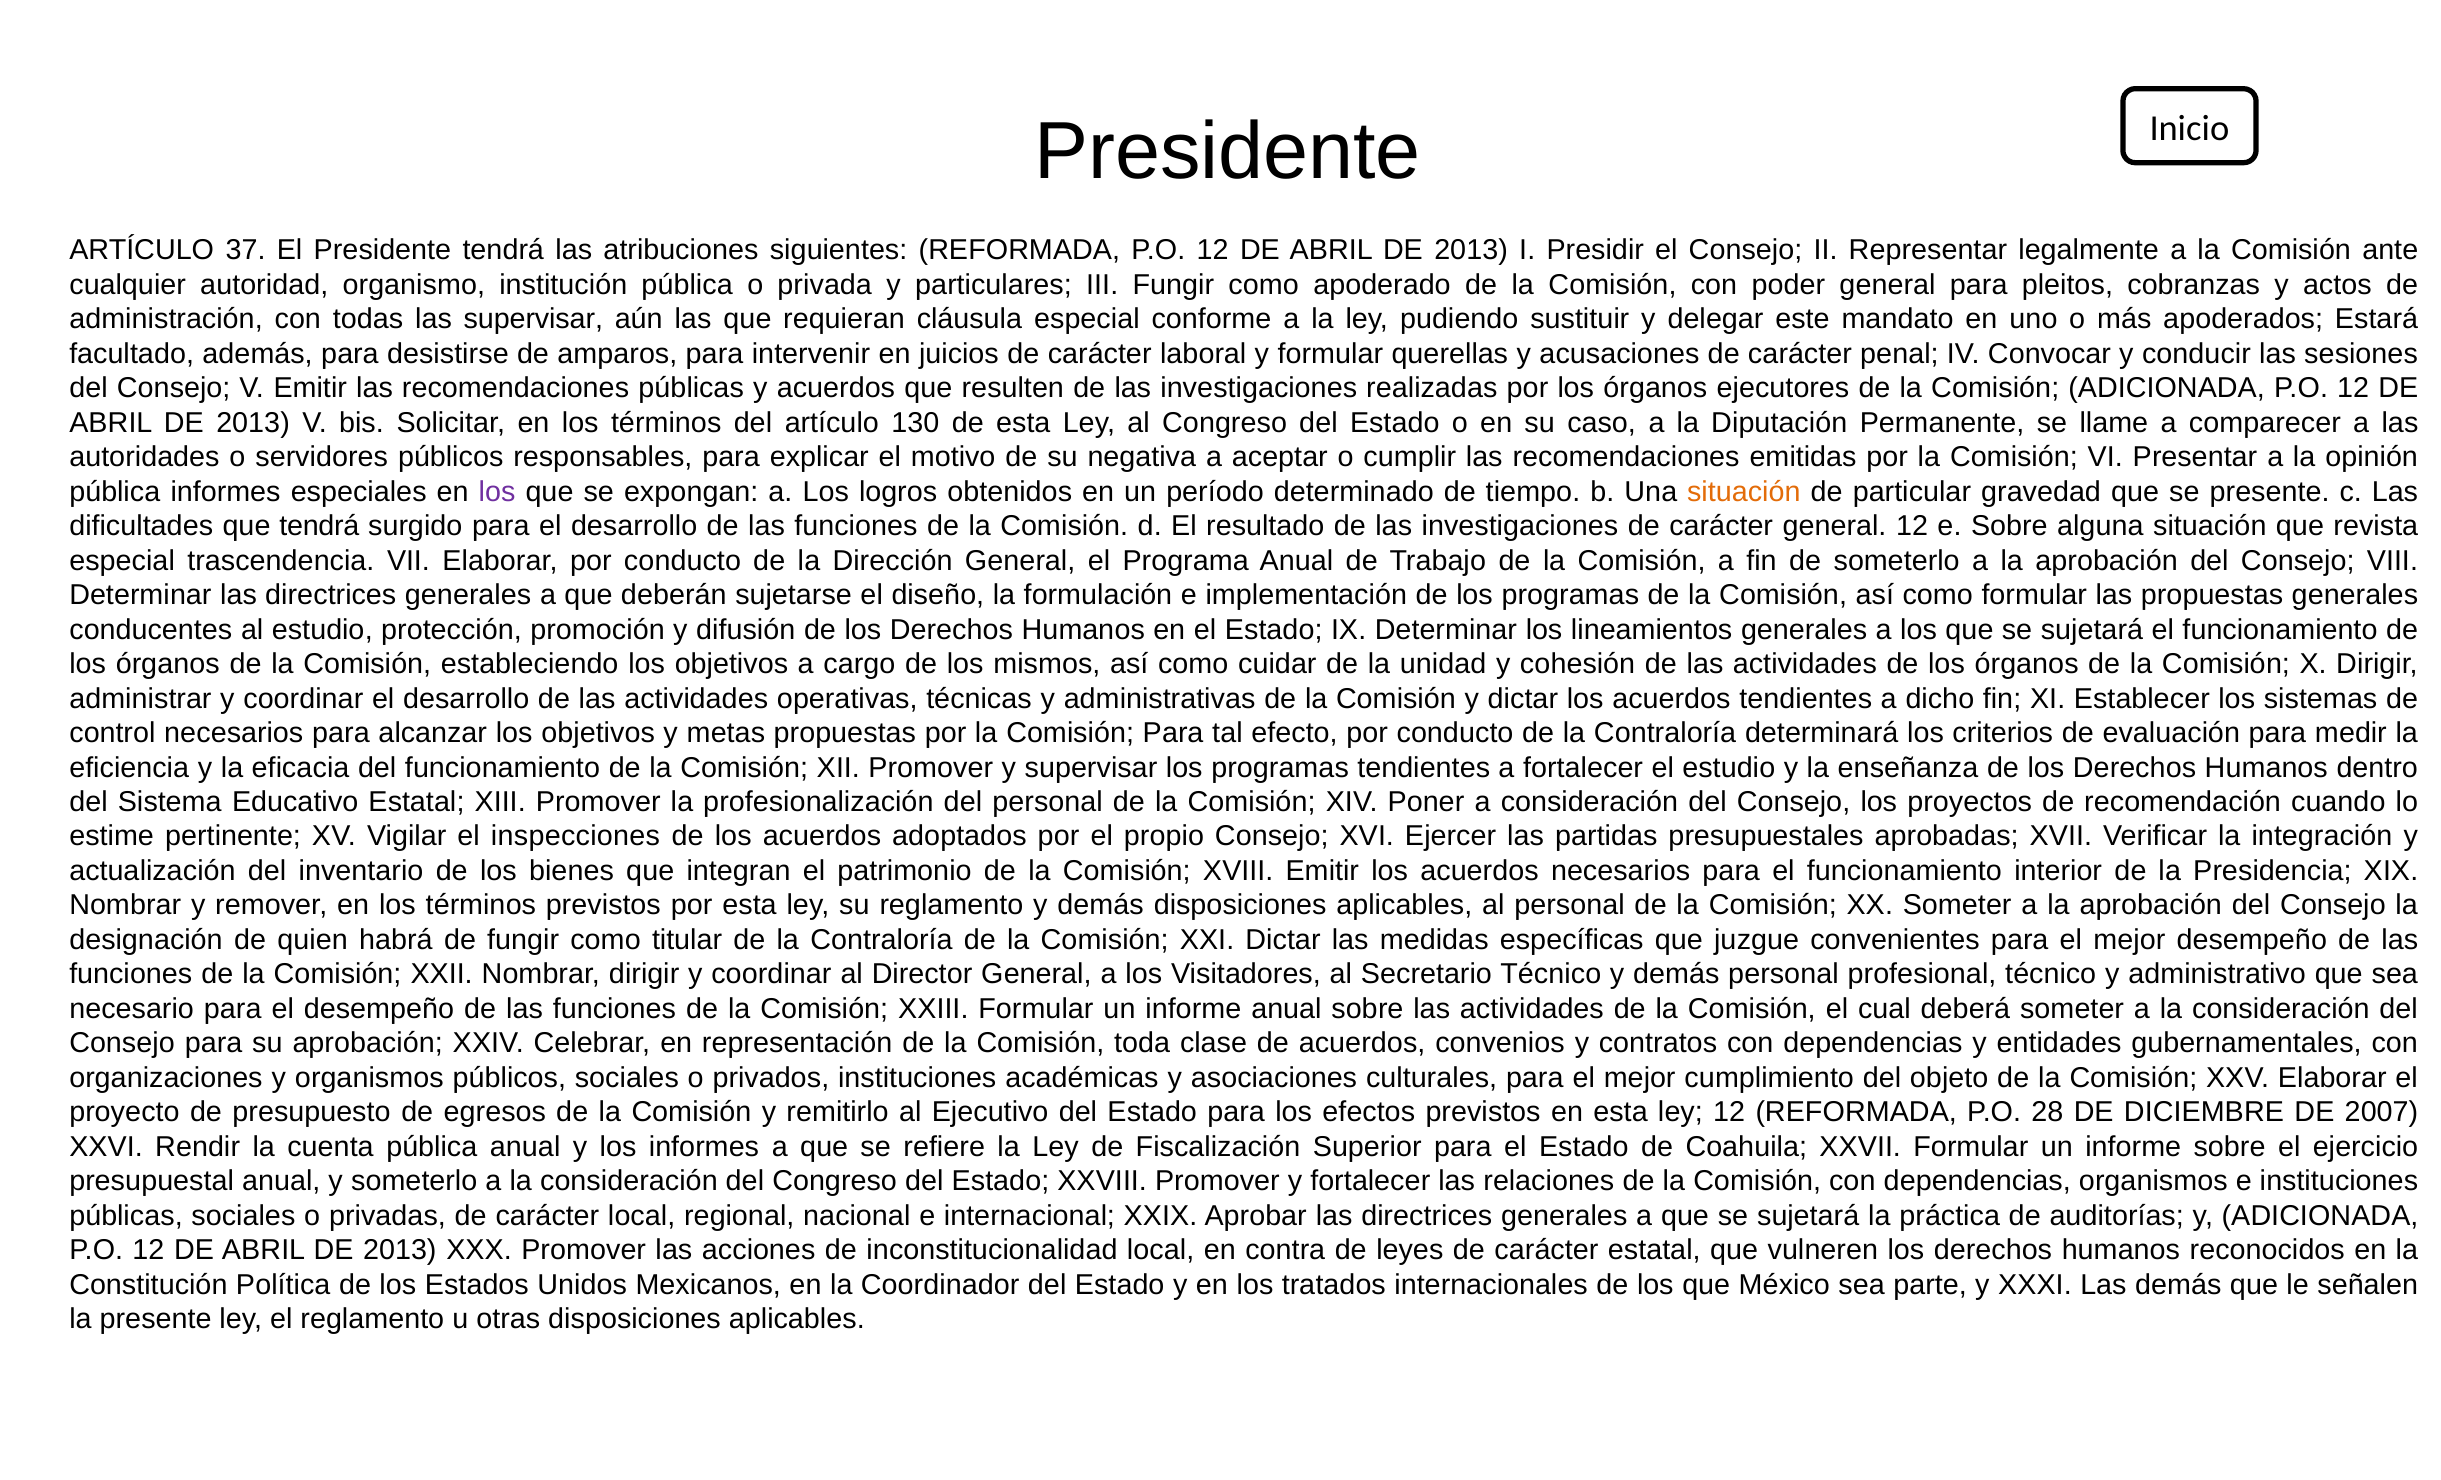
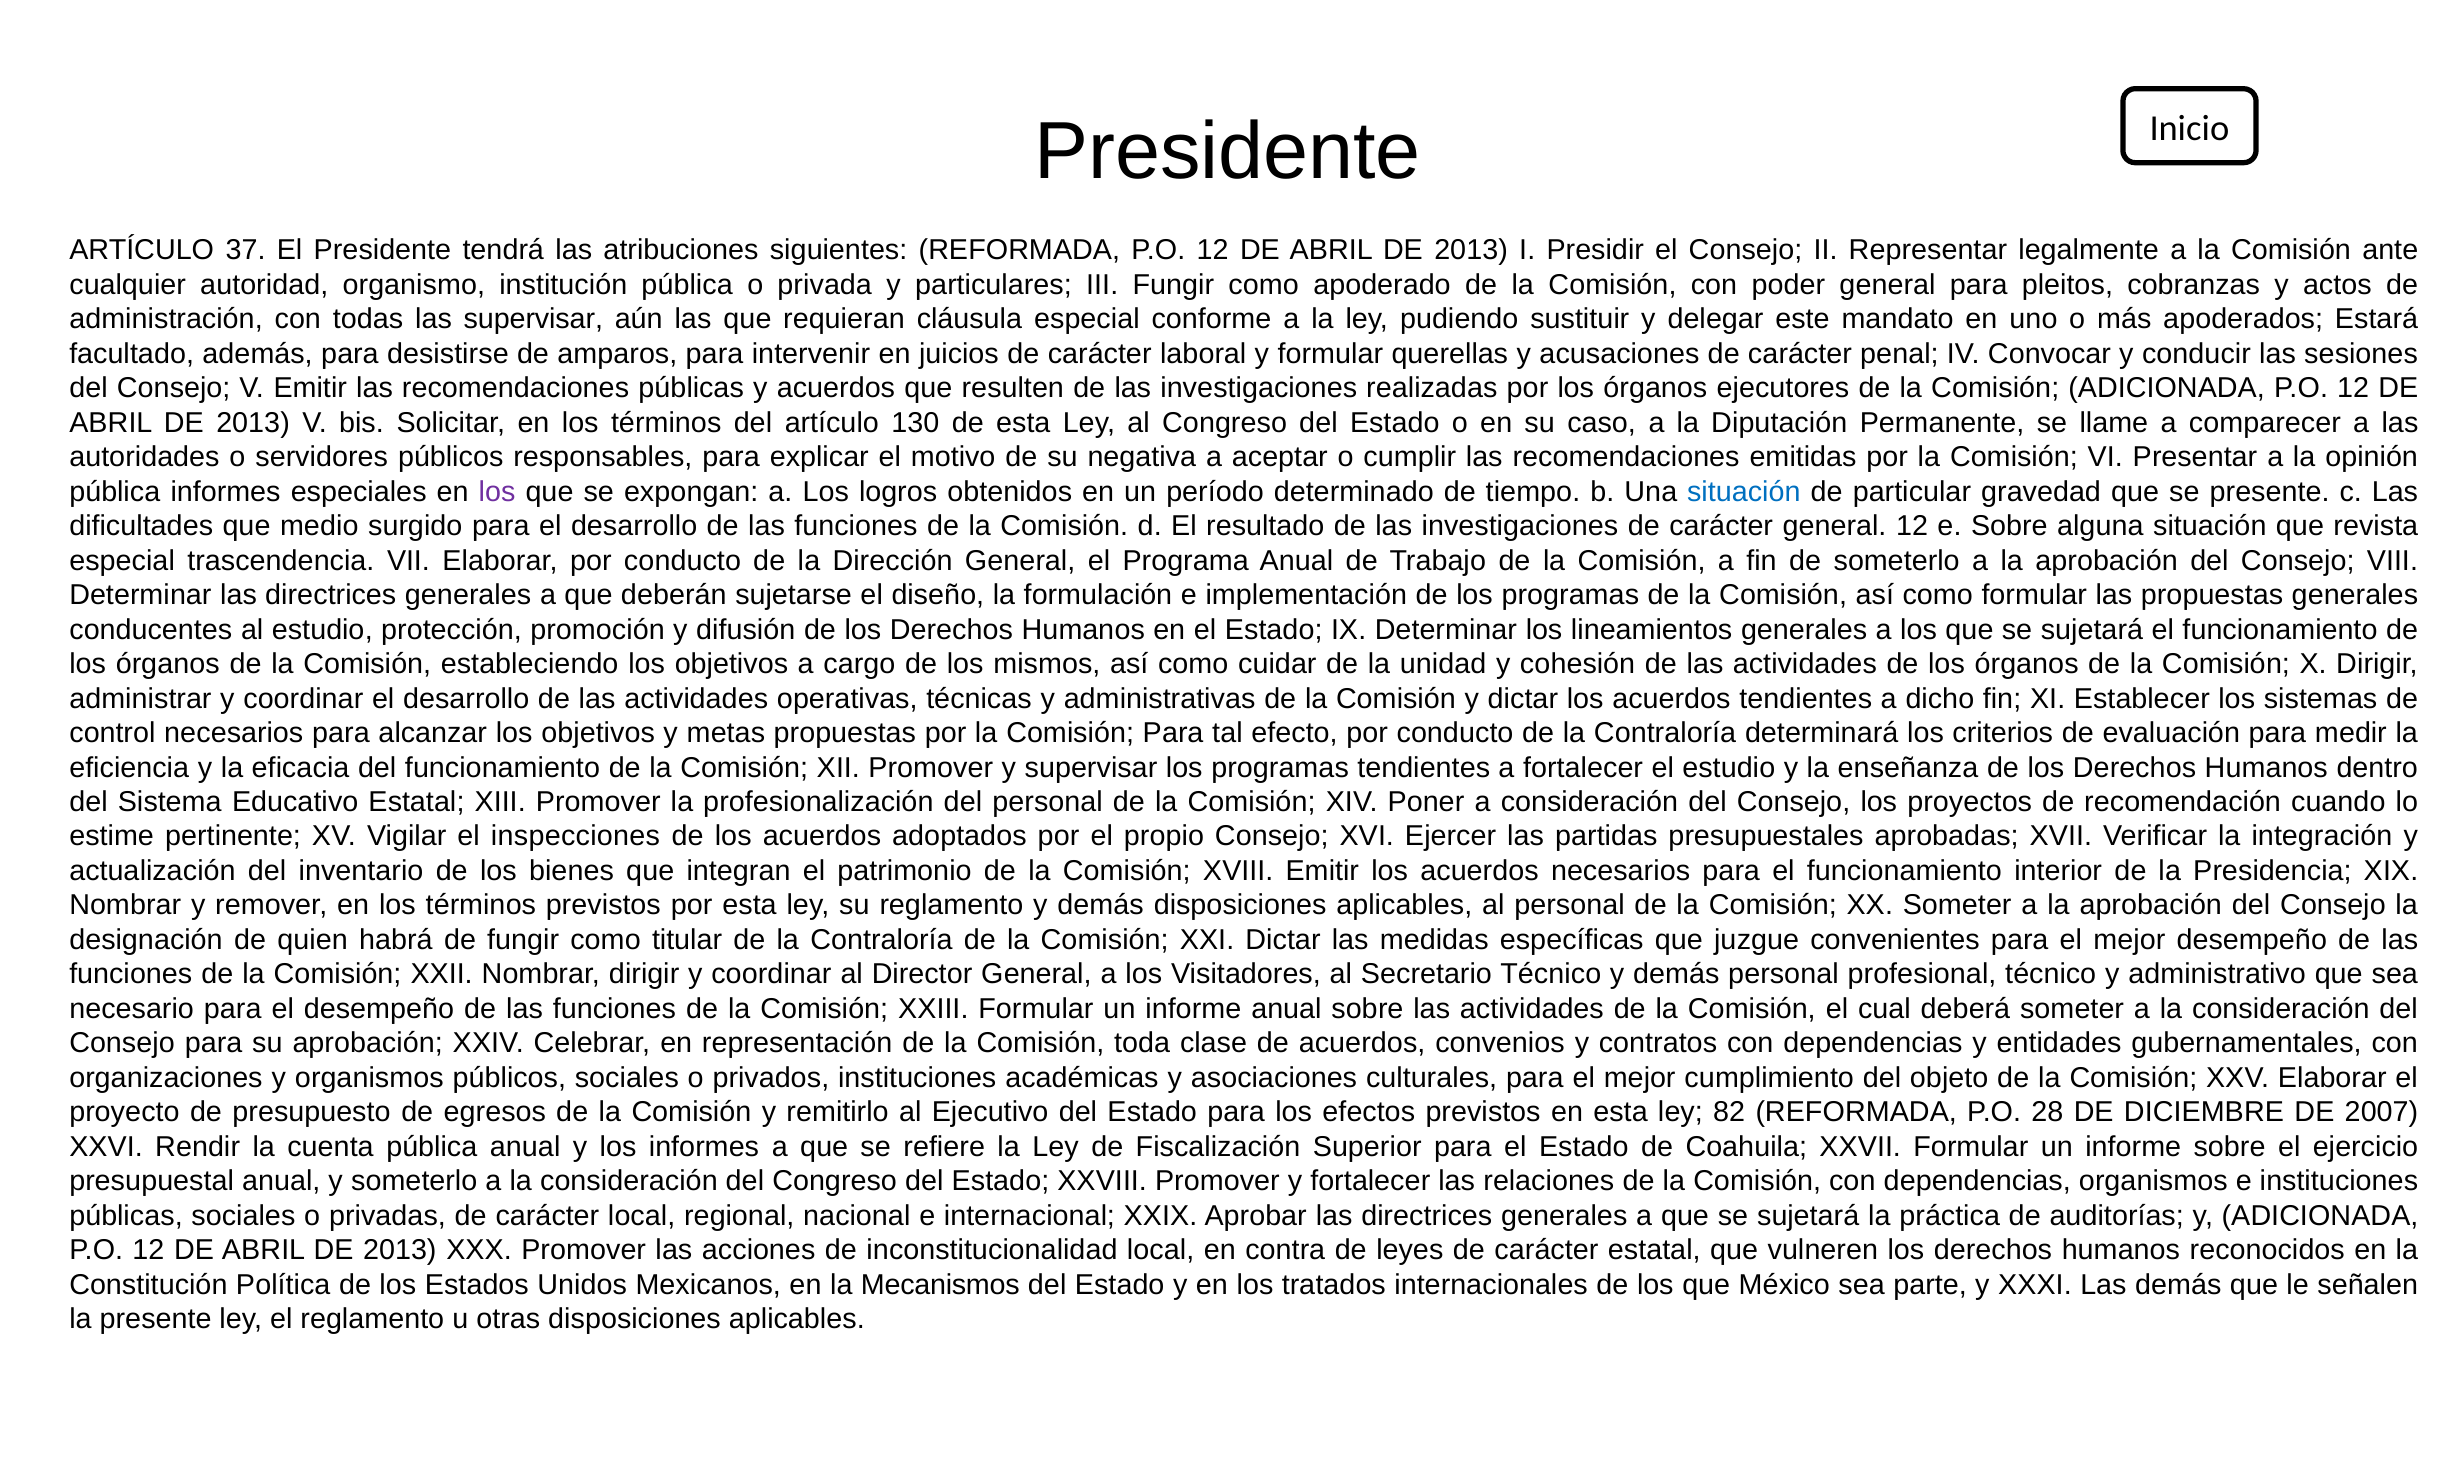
situación at (1744, 492) colour: orange -> blue
que tendrá: tendrá -> medio
ley 12: 12 -> 82
Coordinador: Coordinador -> Mecanismos
